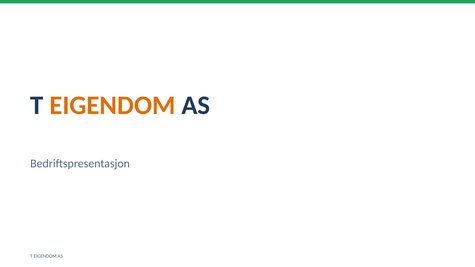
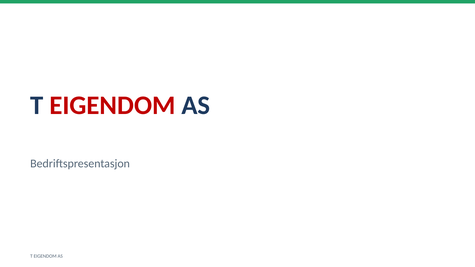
EIGENDOM at (112, 105) colour: orange -> red
